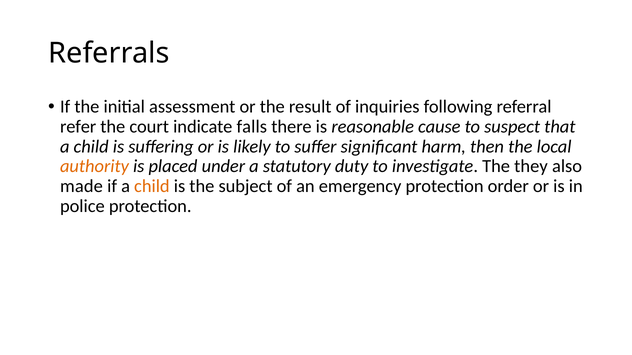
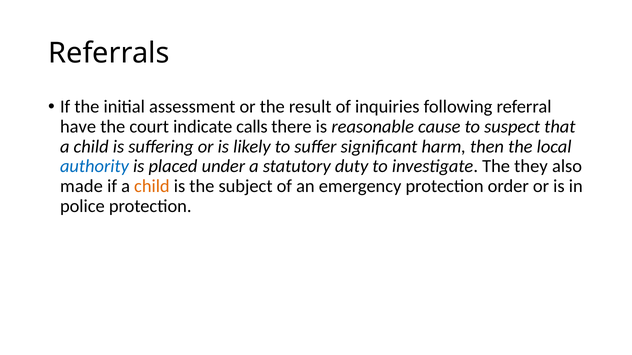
refer: refer -> have
falls: falls -> calls
authority colour: orange -> blue
